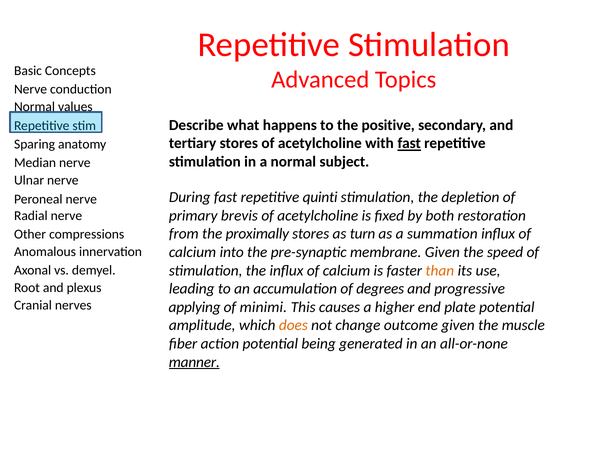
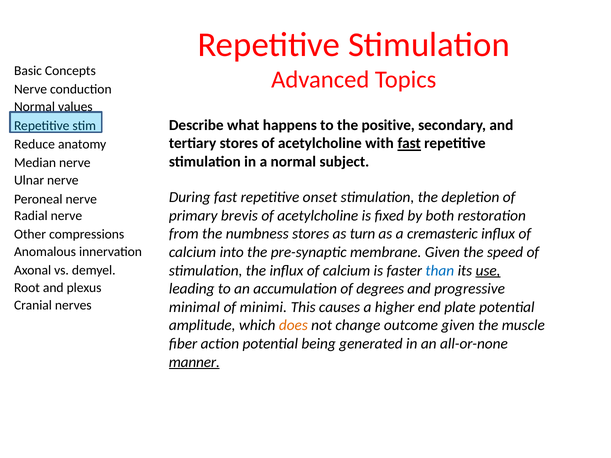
Sparing: Sparing -> Reduce
quinti: quinti -> onset
proximally: proximally -> numbness
summation: summation -> cremasteric
than colour: orange -> blue
use underline: none -> present
applying: applying -> minimal
